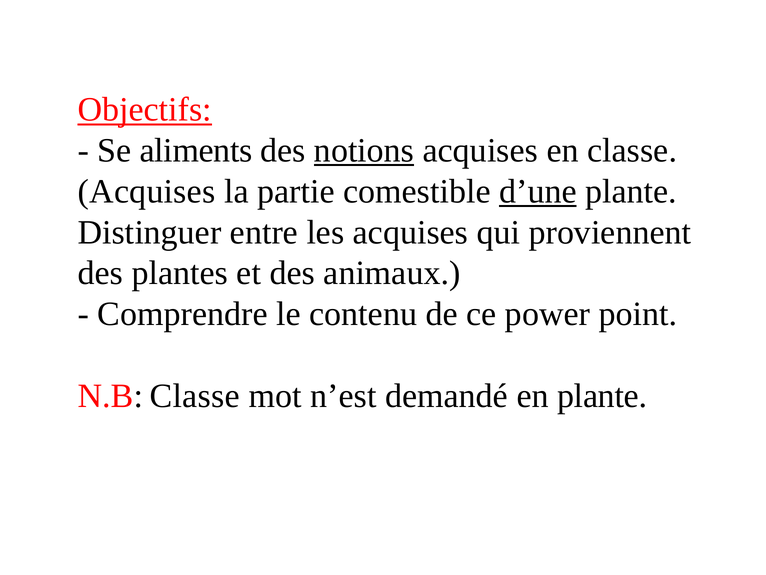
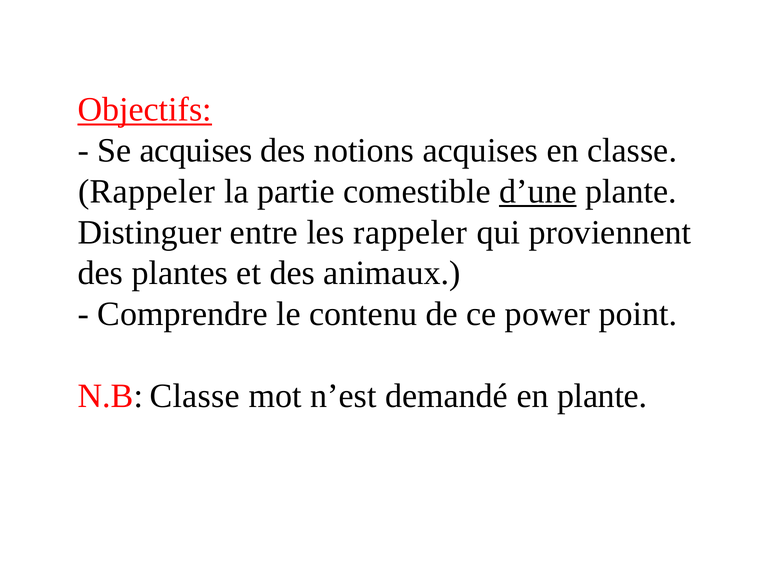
Se aliments: aliments -> acquises
notions underline: present -> none
Acquises at (147, 191): Acquises -> Rappeler
les acquises: acquises -> rappeler
